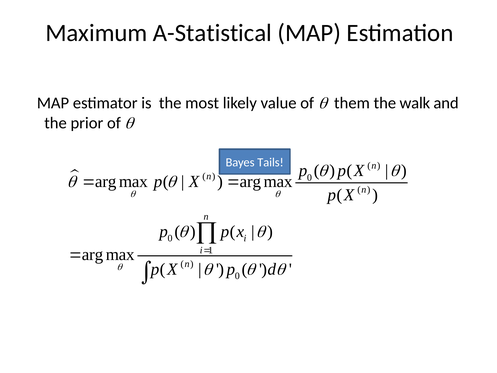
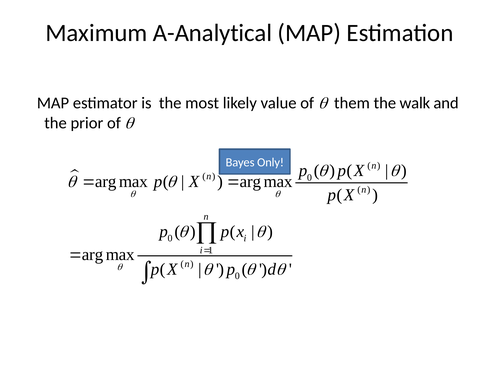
A-Statistical: A-Statistical -> A-Analytical
Tails: Tails -> Only
